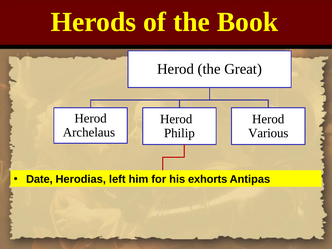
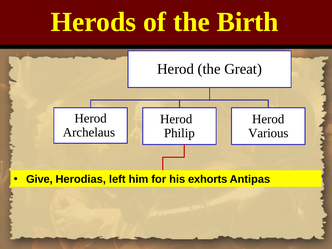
Book: Book -> Birth
Date: Date -> Give
